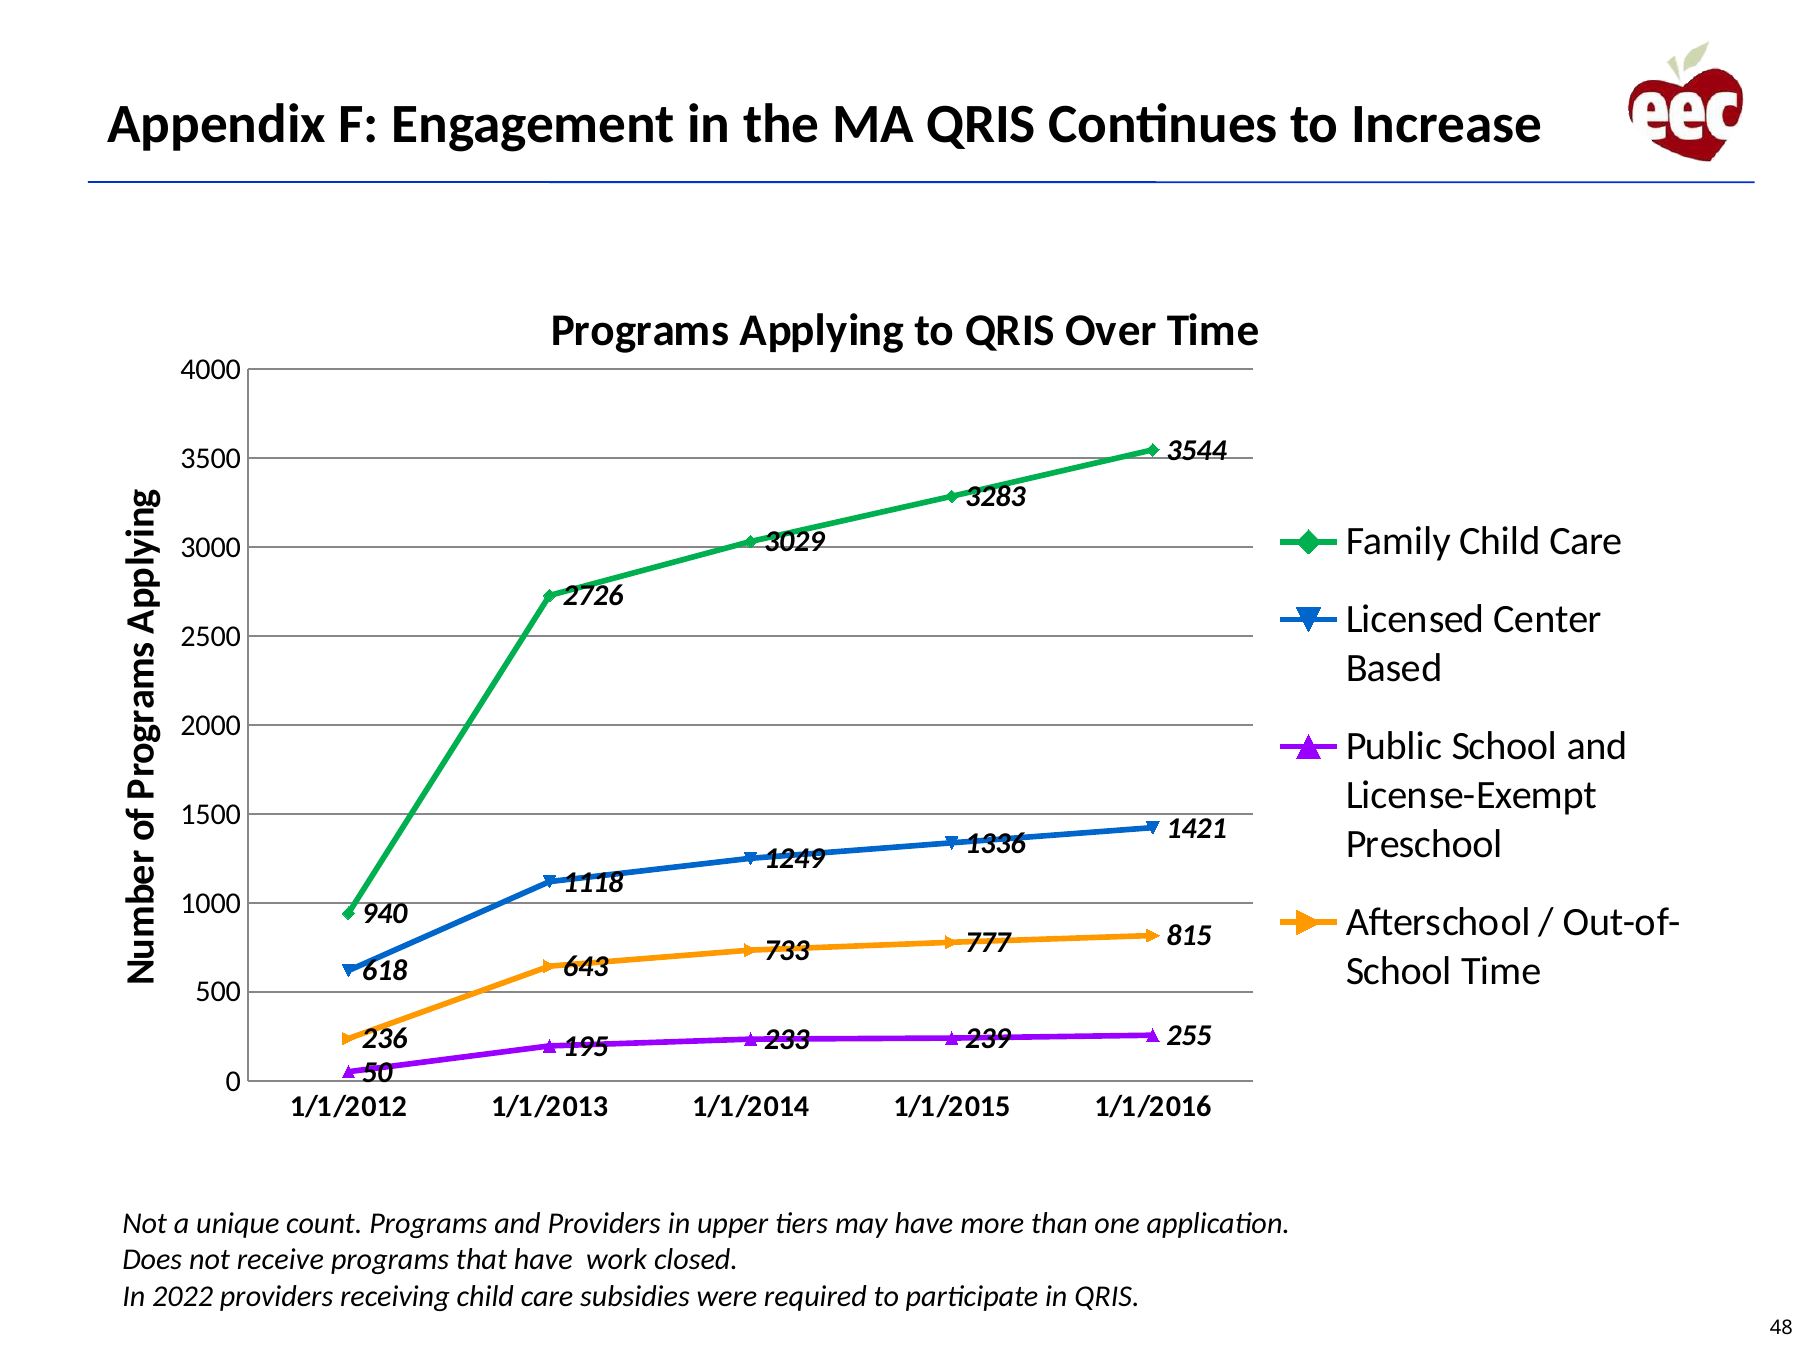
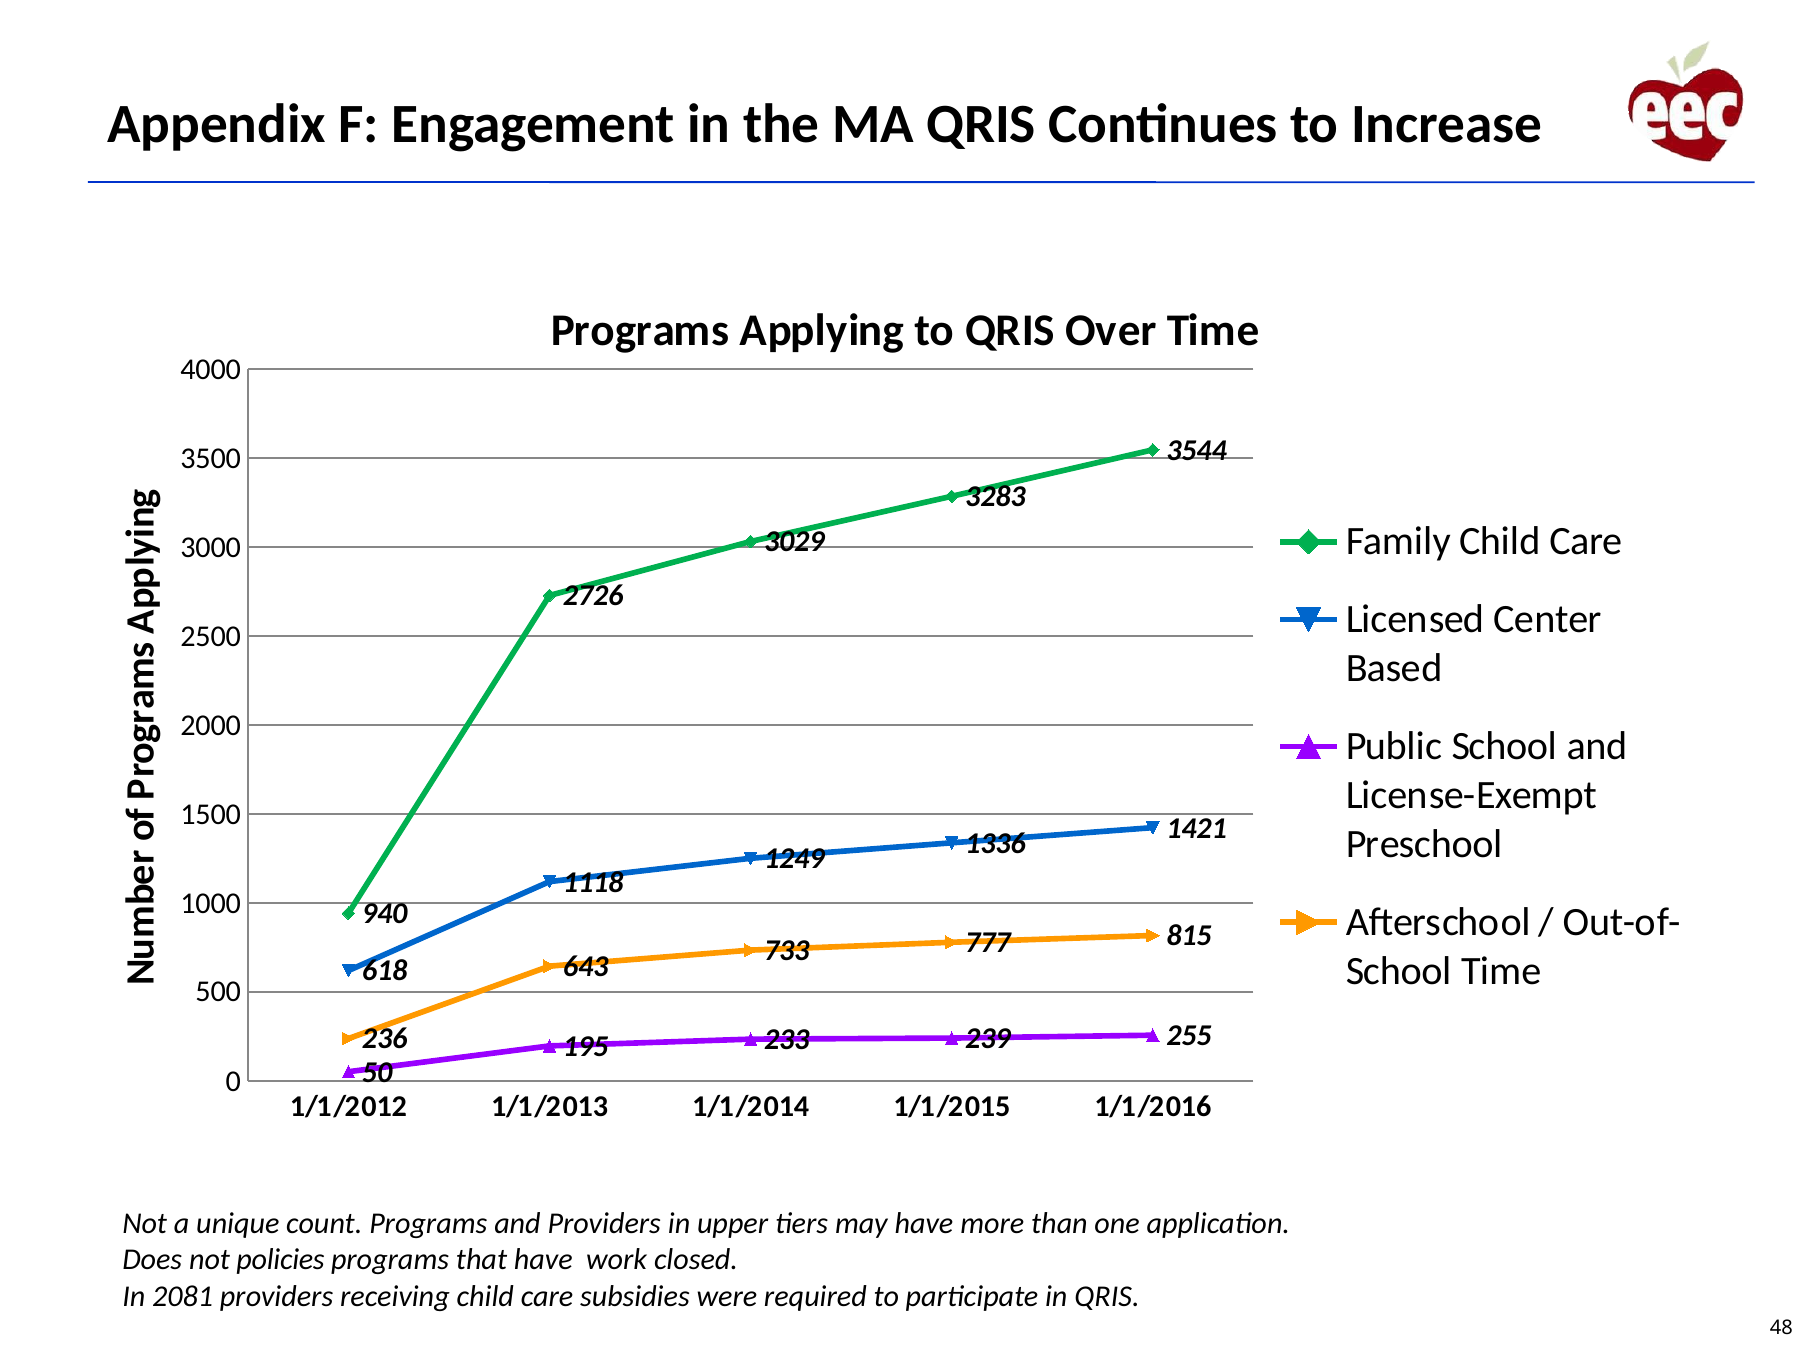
receive: receive -> policies
2022: 2022 -> 2081
